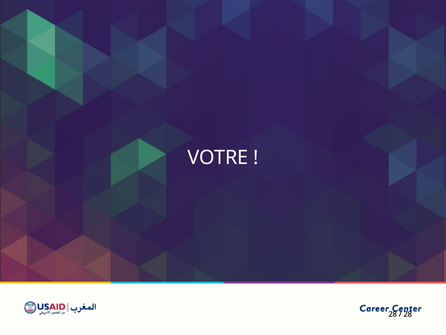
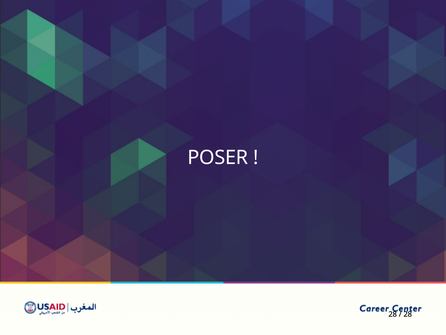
VOTRE: VOTRE -> POSER
